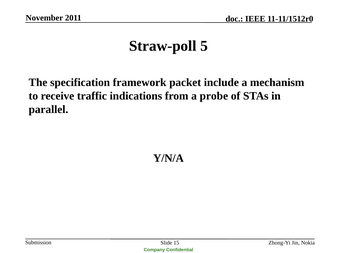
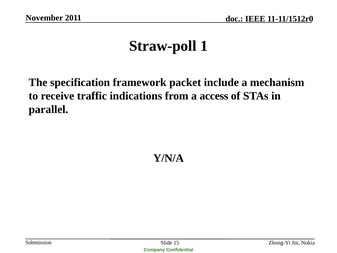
5: 5 -> 1
probe: probe -> access
